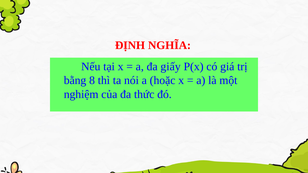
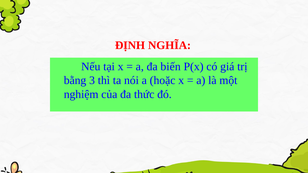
giấy: giấy -> biến
8: 8 -> 3
